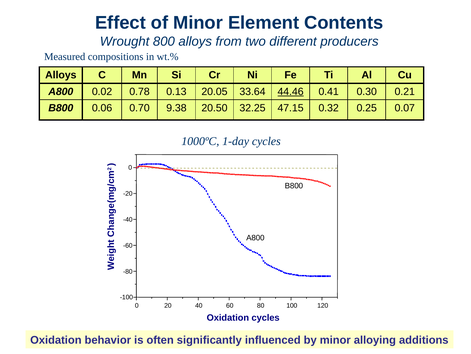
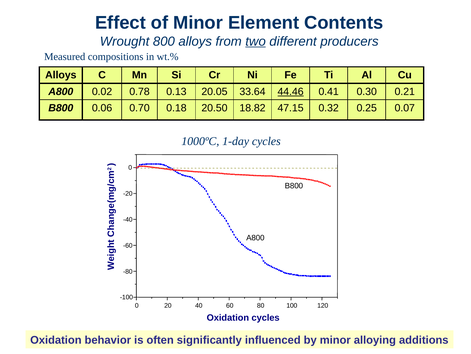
two underline: none -> present
9.38: 9.38 -> 0.18
32.25: 32.25 -> 18.82
